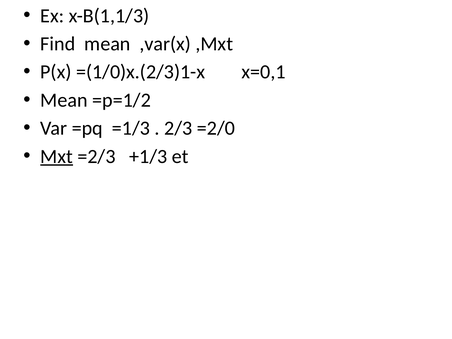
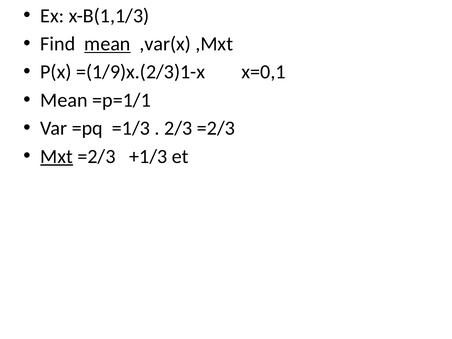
mean at (107, 44) underline: none -> present
=(1/0)x.(2/3)1-x: =(1/0)x.(2/3)1-x -> =(1/9)x.(2/3)1-x
=p=1/2: =p=1/2 -> =p=1/1
2/3 =2/0: =2/0 -> =2/3
